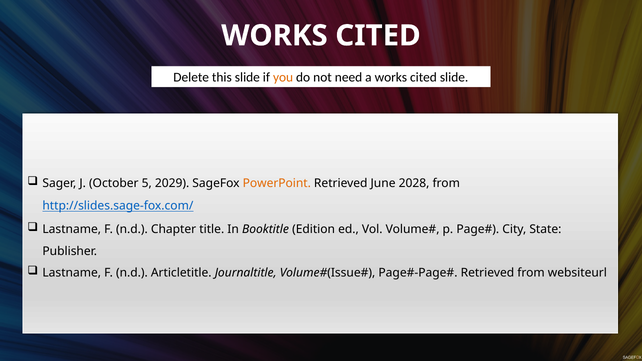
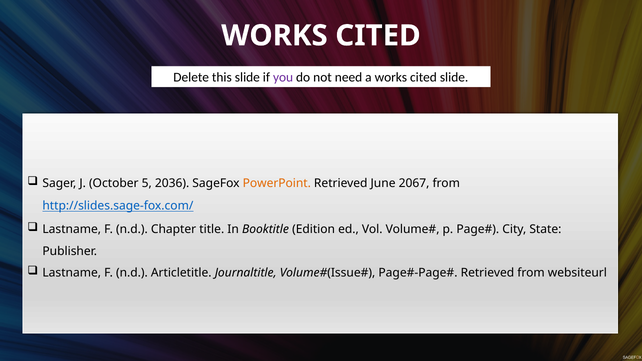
you colour: orange -> purple
2029: 2029 -> 2036
2028: 2028 -> 2067
